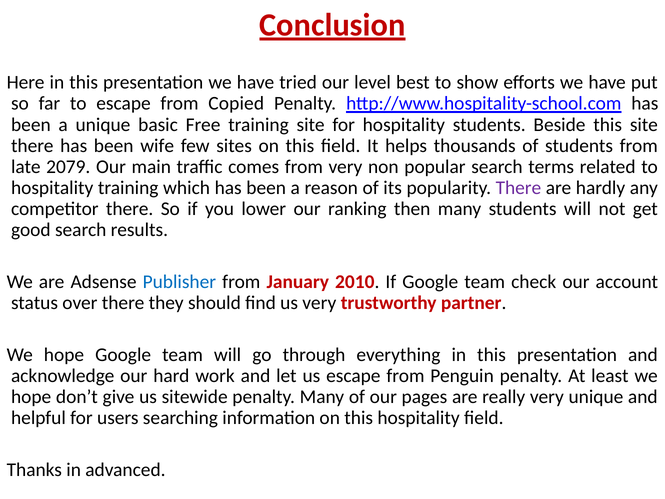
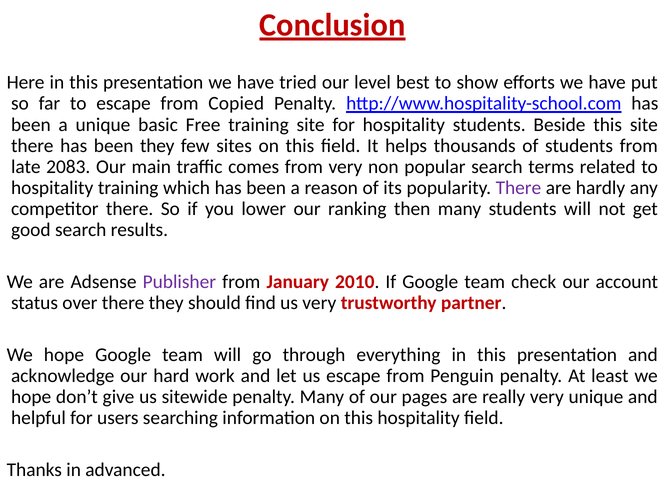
been wife: wife -> they
2079: 2079 -> 2083
Publisher colour: blue -> purple
